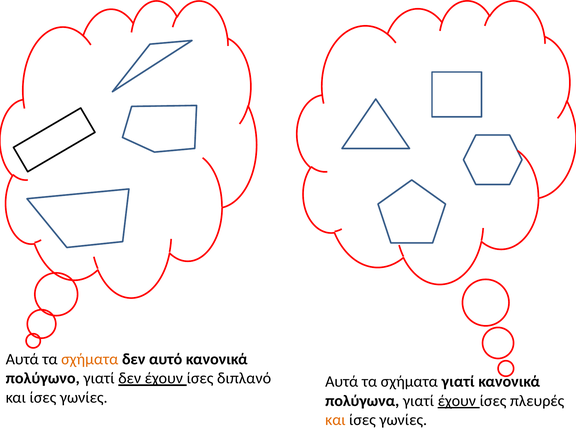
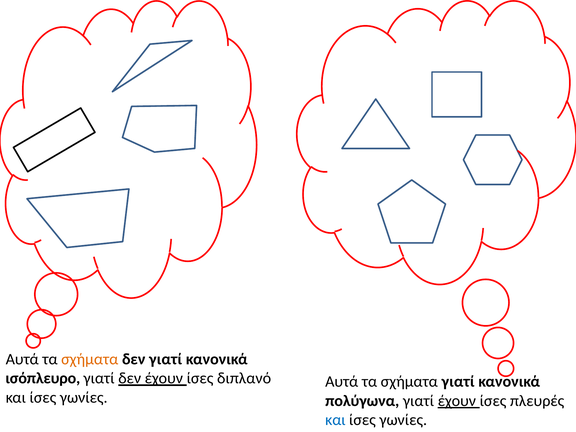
δεν αυτό: αυτό -> γιατί
πολύγωνο: πολύγωνο -> ισόπλευρο
και at (335, 420) colour: orange -> blue
